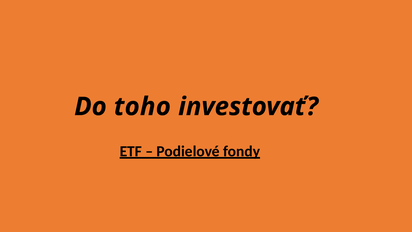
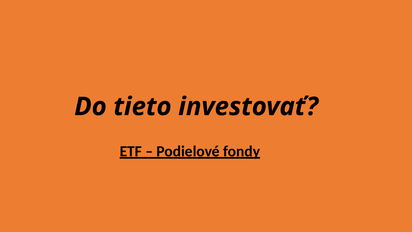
toho: toho -> tieto
